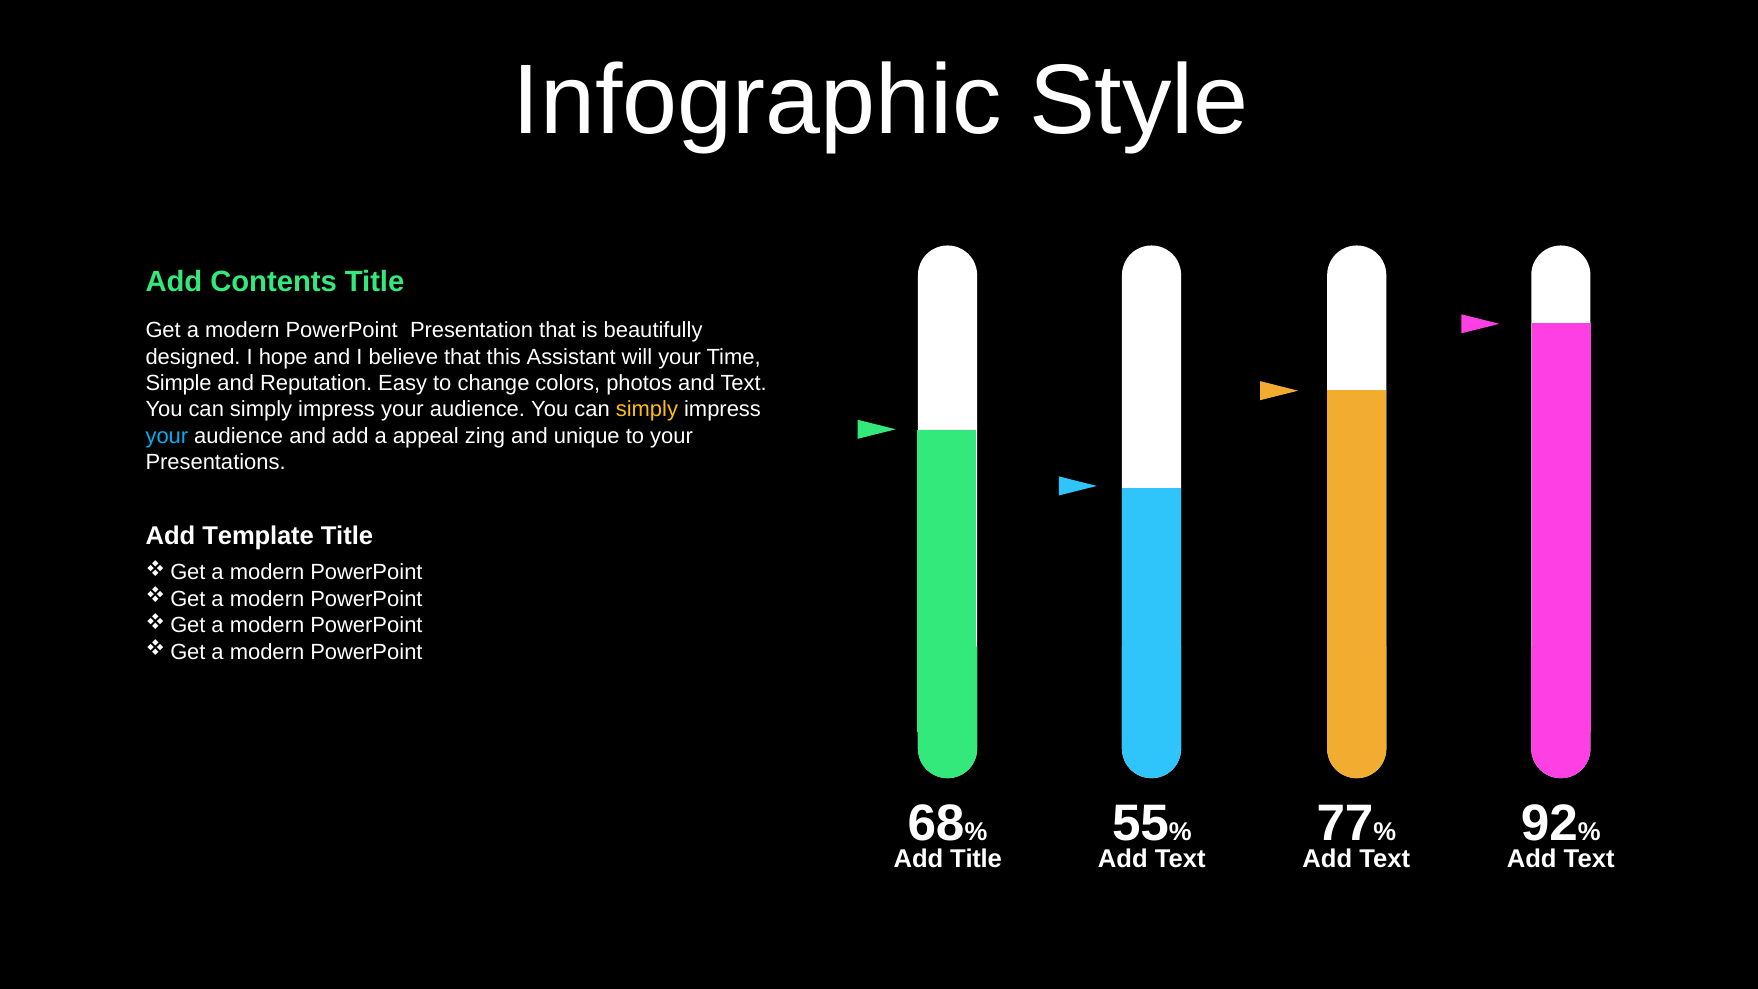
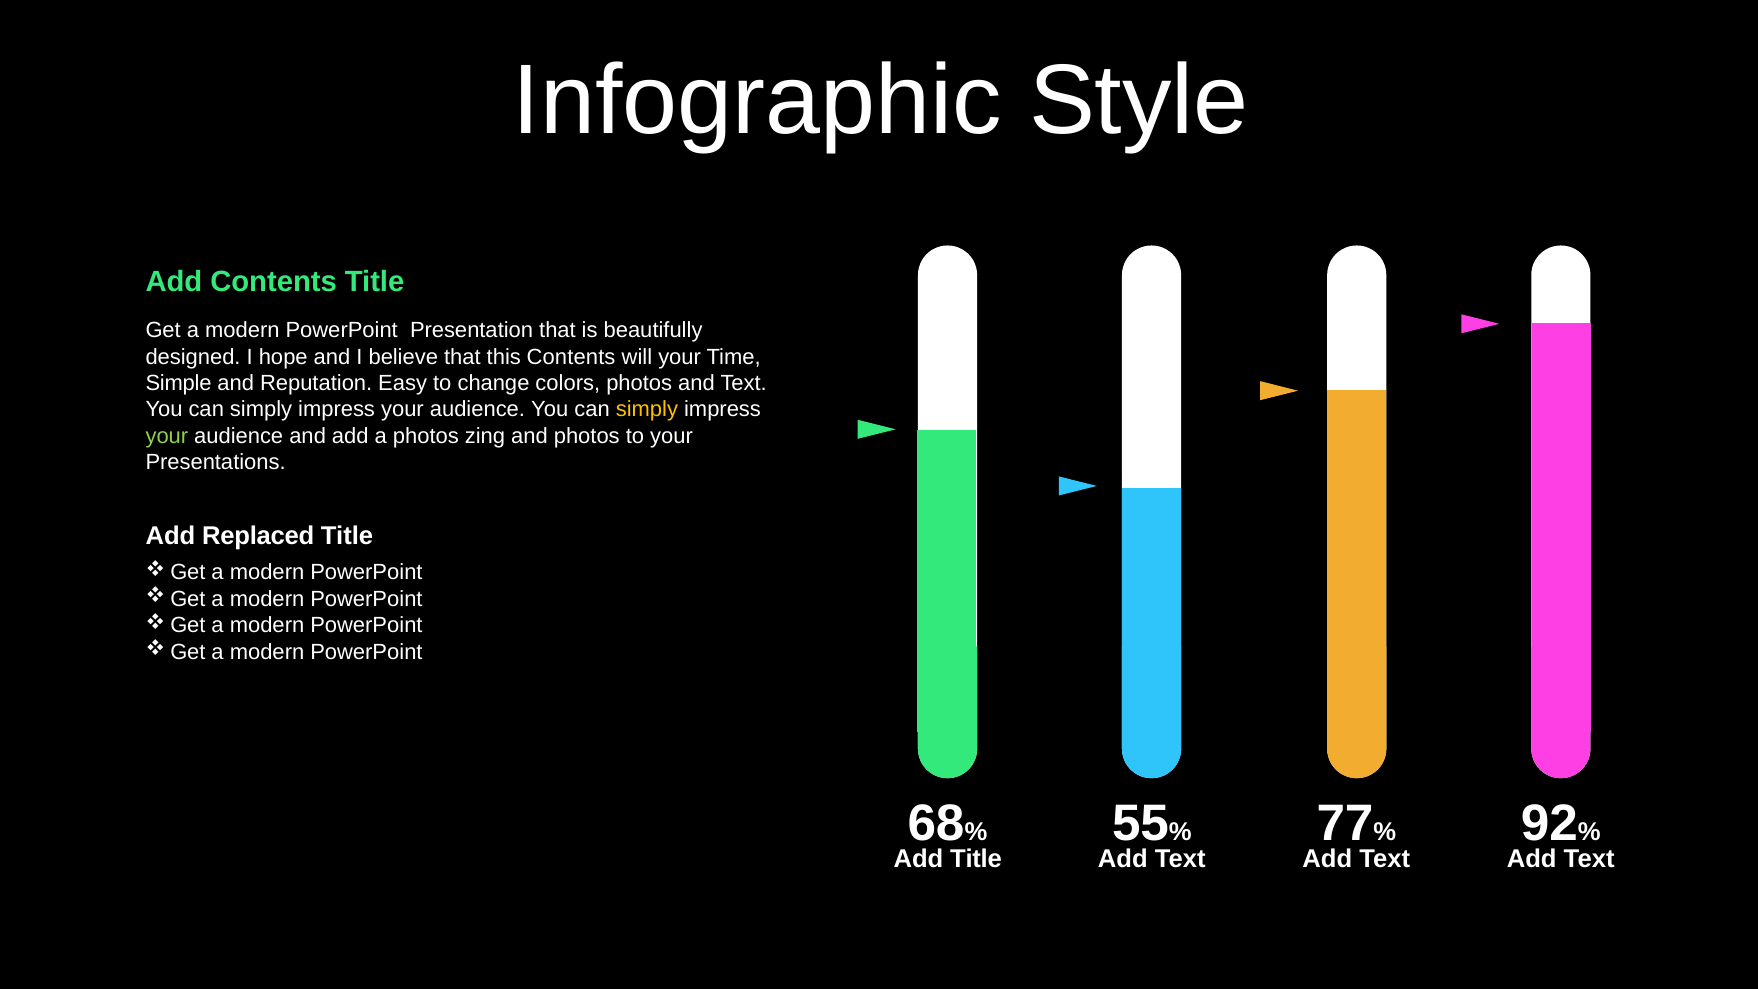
this Assistant: Assistant -> Contents
your at (167, 436) colour: light blue -> light green
a appeal: appeal -> photos
and unique: unique -> photos
Template: Template -> Replaced
